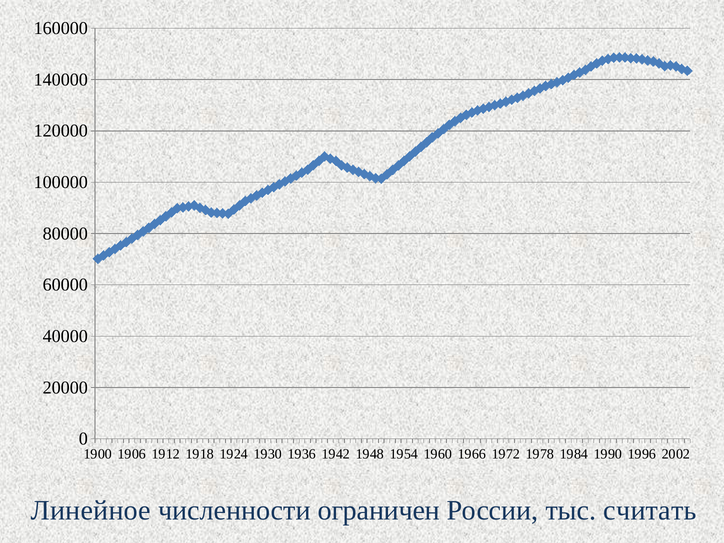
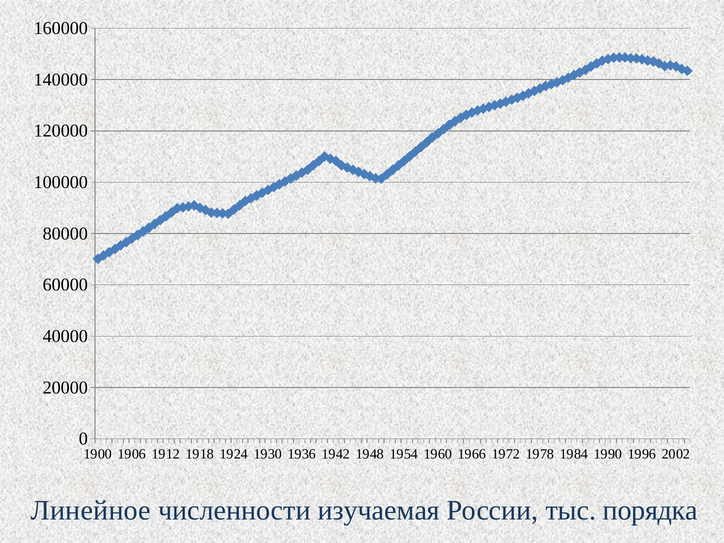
ограничен: ограничен -> изучаемая
считать: считать -> порядка
